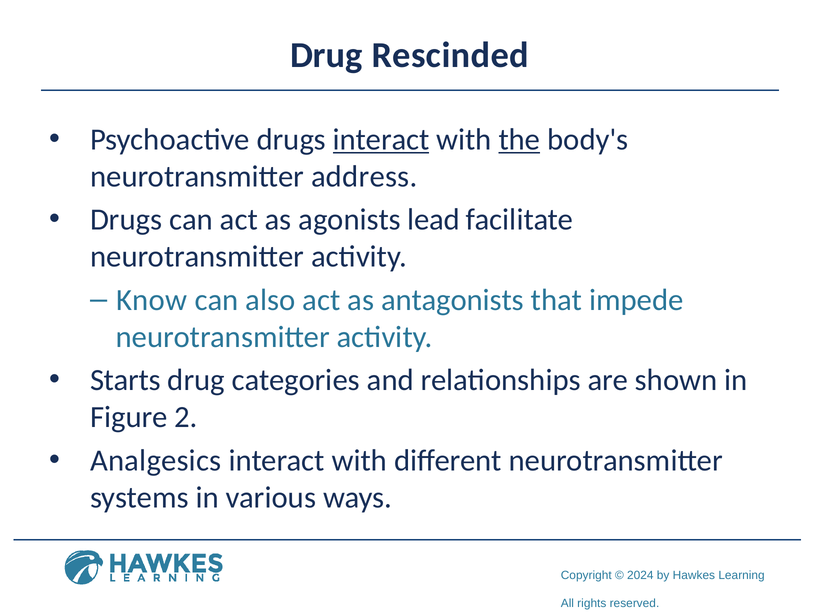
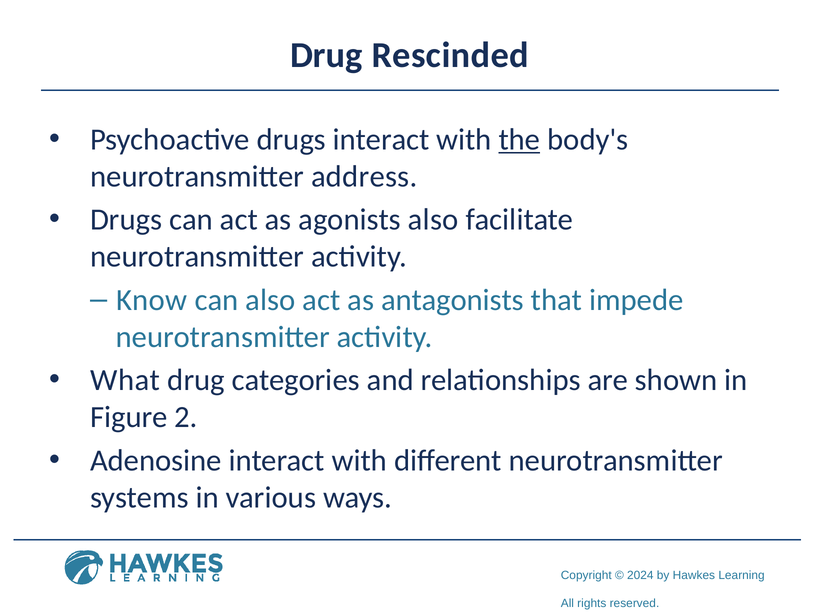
interact at (381, 139) underline: present -> none
agonists lead: lead -> also
Starts: Starts -> What
Analgesics: Analgesics -> Adenosine
